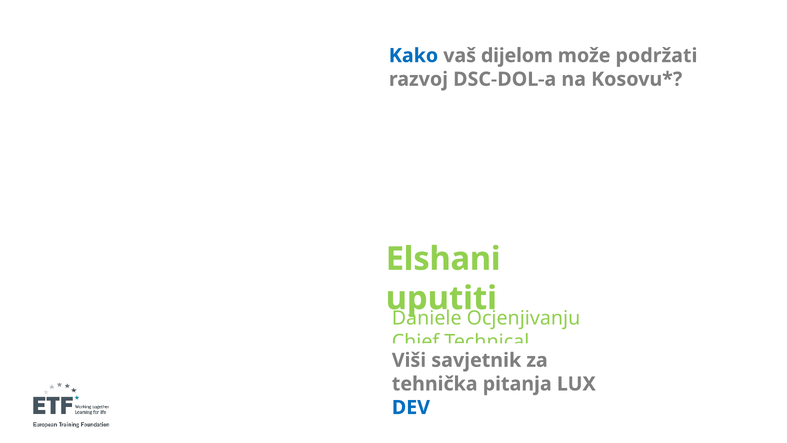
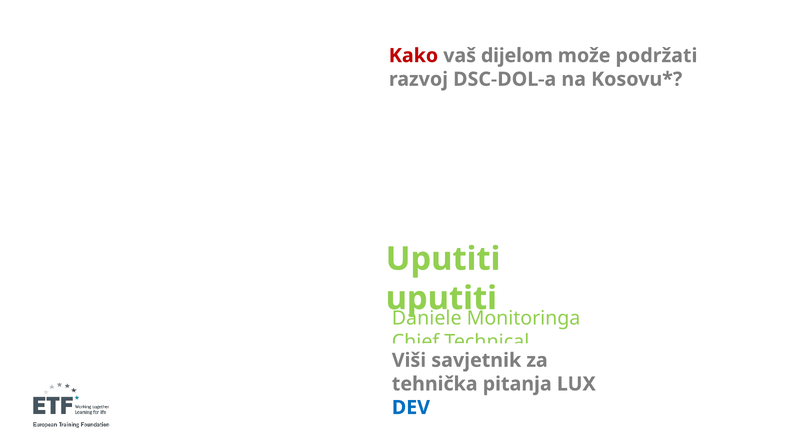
Kako colour: blue -> red
Elshani at (443, 259): Elshani -> Uputiti
Ocjenjivanju: Ocjenjivanju -> Monitoringa
